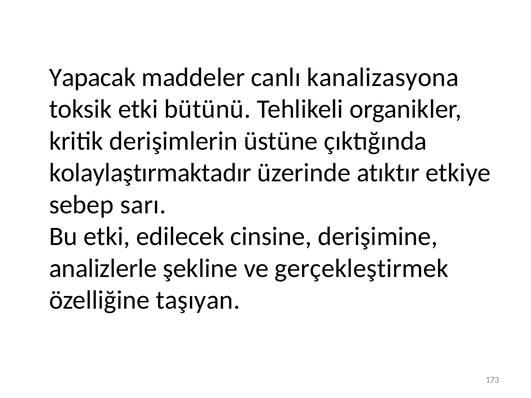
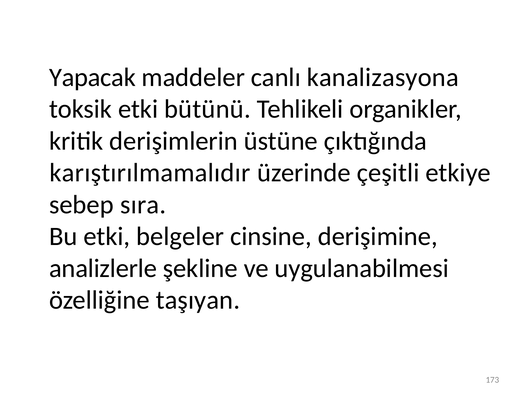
kolaylaştırmaktadır: kolaylaştırmaktadır -> karıştırılmamalıdır
atıktır: atıktır -> çeşitli
sarı: sarı -> sıra
edilecek: edilecek -> belgeler
gerçekleştirmek: gerçekleştirmek -> uygulanabilmesi
